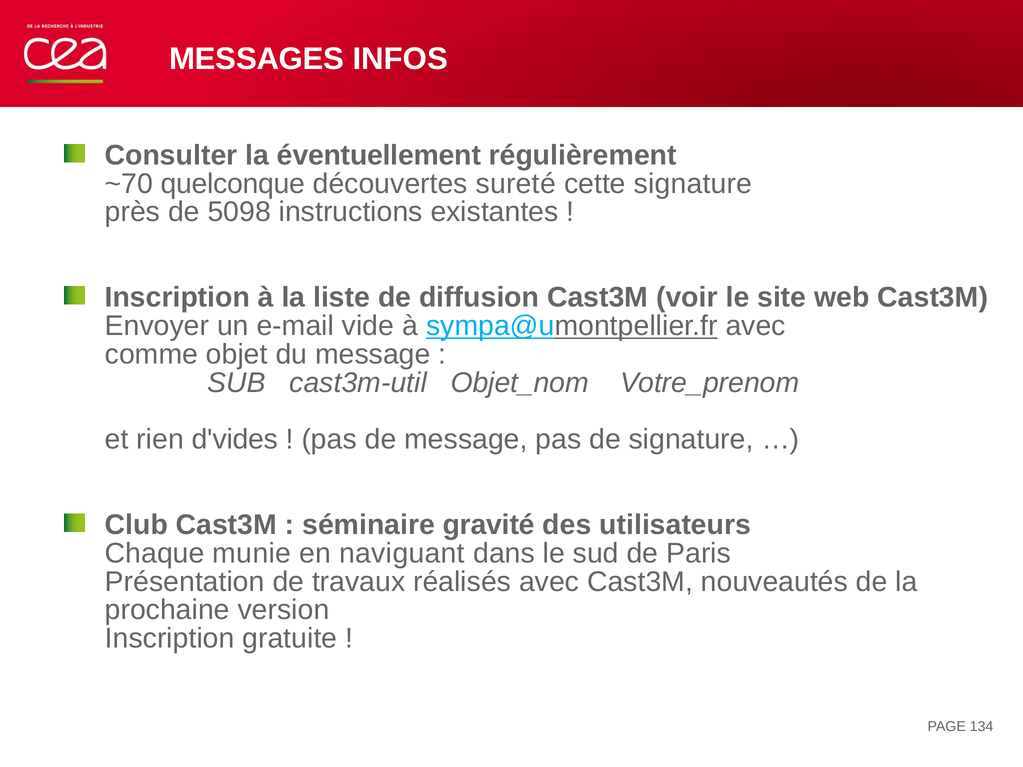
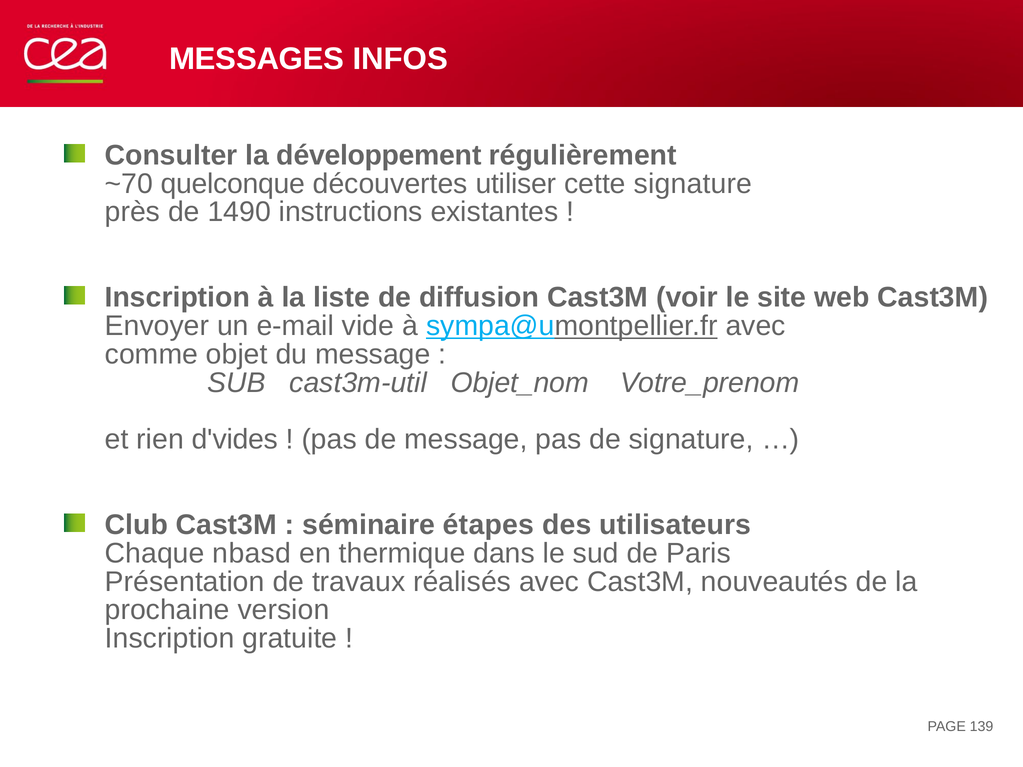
éventuellement: éventuellement -> développement
sureté: sureté -> utiliser
5098: 5098 -> 1490
gravité: gravité -> étapes
munie: munie -> nbasd
naviguant: naviguant -> thermique
134: 134 -> 139
